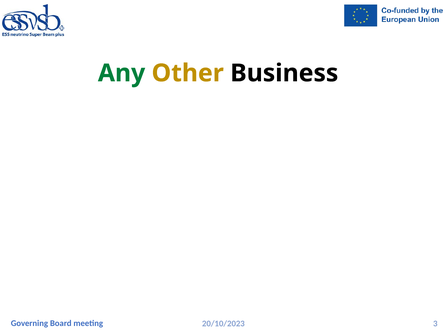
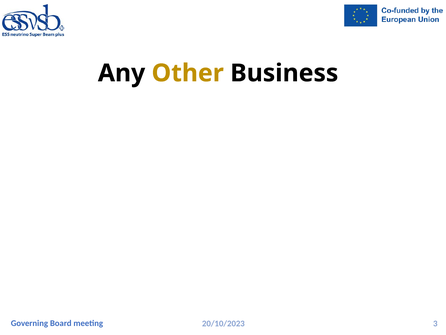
Any colour: green -> black
